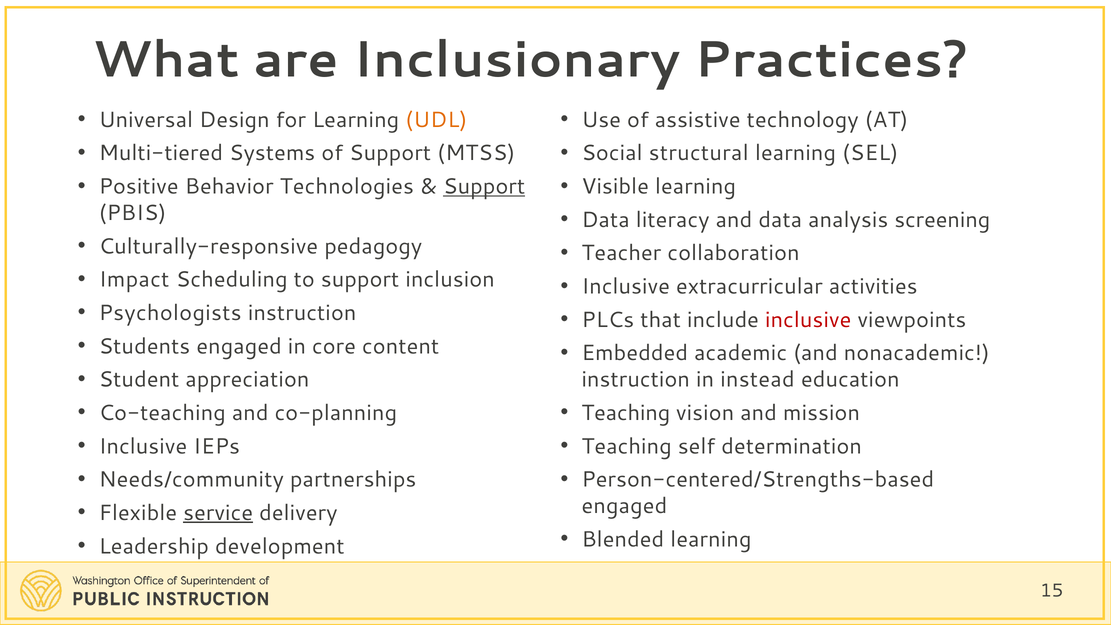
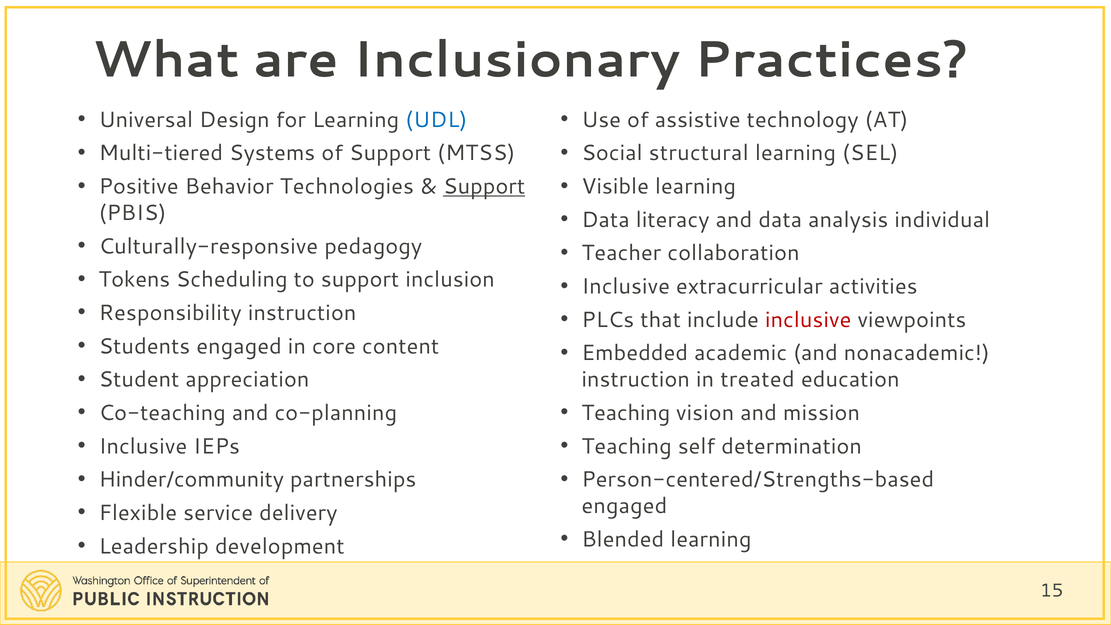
UDL colour: orange -> blue
screening: screening -> individual
Impact: Impact -> Tokens
Psychologists: Psychologists -> Responsibility
instead: instead -> treated
Needs/community: Needs/community -> Hinder/community
service underline: present -> none
